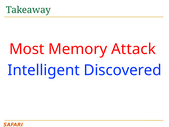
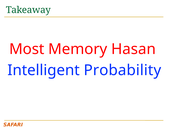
Attack: Attack -> Hasan
Discovered: Discovered -> Probability
